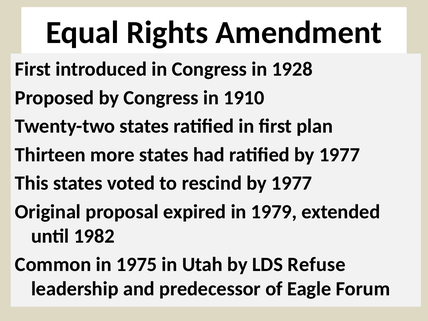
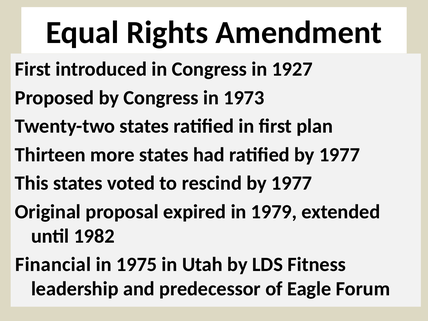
1928: 1928 -> 1927
1910: 1910 -> 1973
Common: Common -> Financial
Refuse: Refuse -> Fitness
